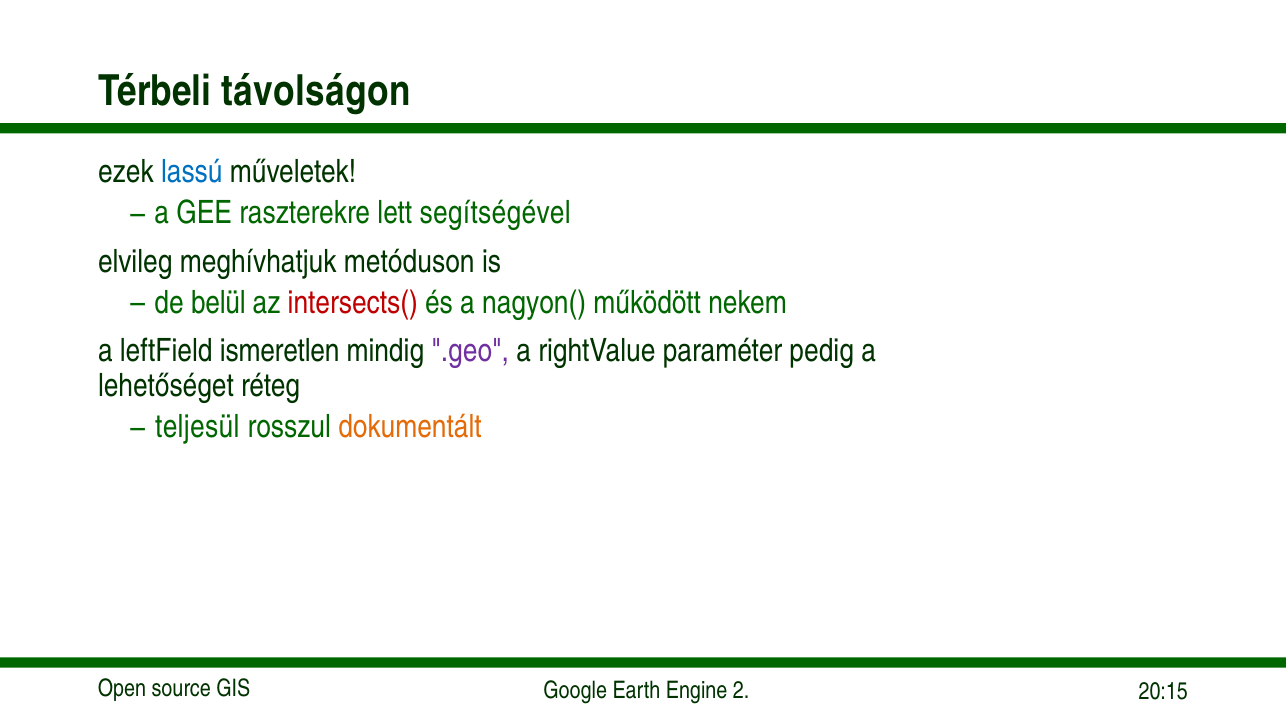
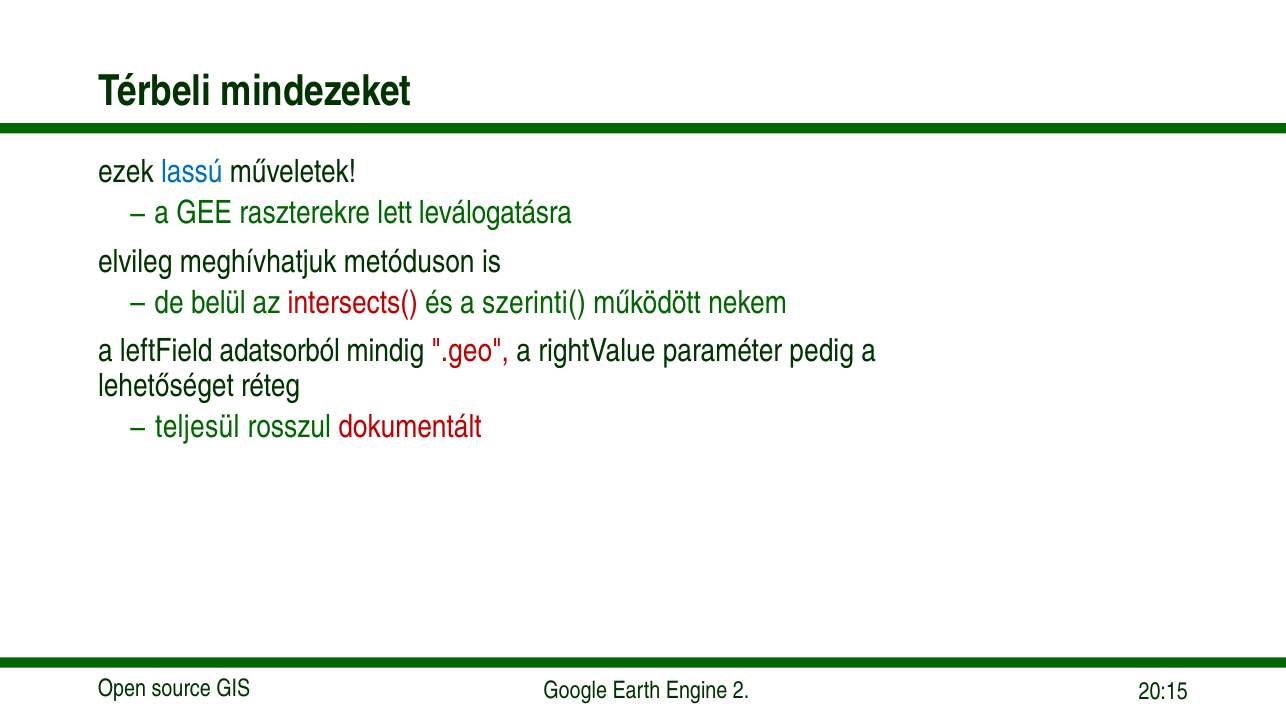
távolságon: távolságon -> mindezeket
segítségével: segítségével -> leválogatásra
nagyon(: nagyon( -> szerinti(
ismeretlen: ismeretlen -> adatsorból
.geo colour: purple -> red
dokumentált colour: orange -> red
